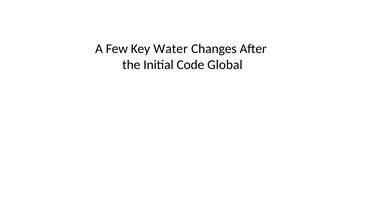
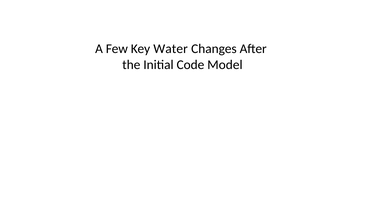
Global: Global -> Model
